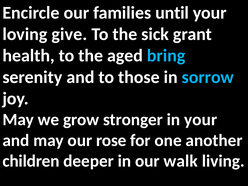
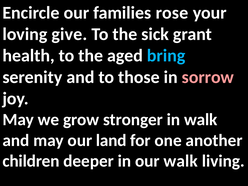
until: until -> rose
sorrow colour: light blue -> pink
in your: your -> walk
rose: rose -> land
